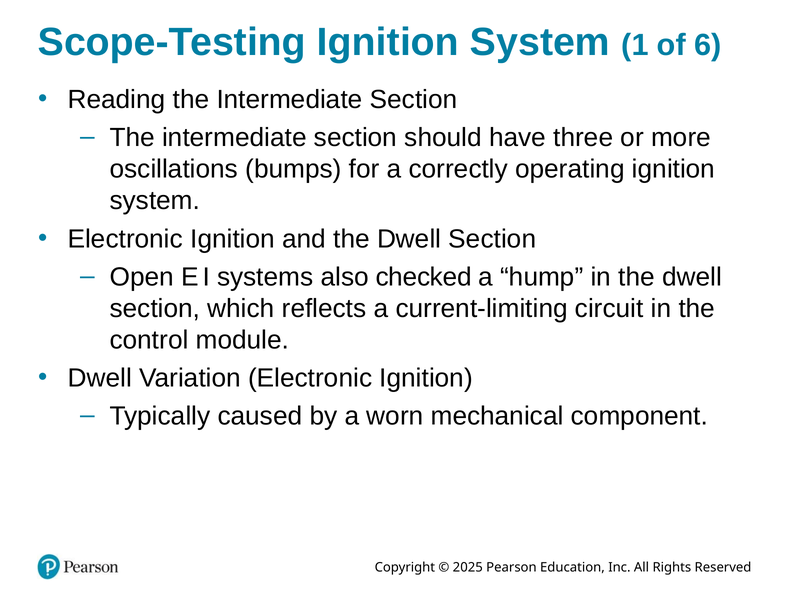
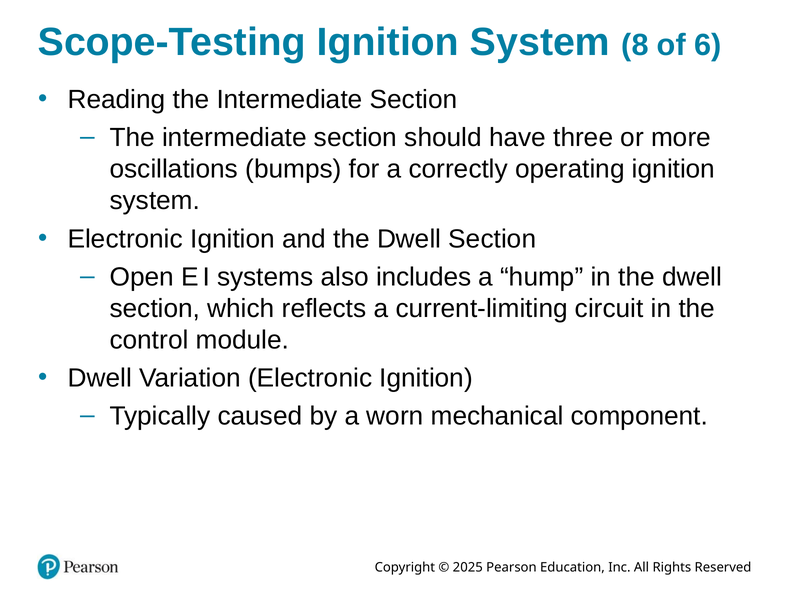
1: 1 -> 8
checked: checked -> includes
